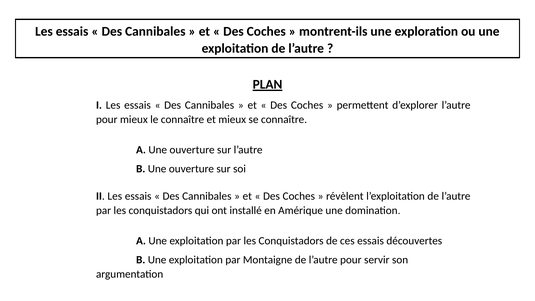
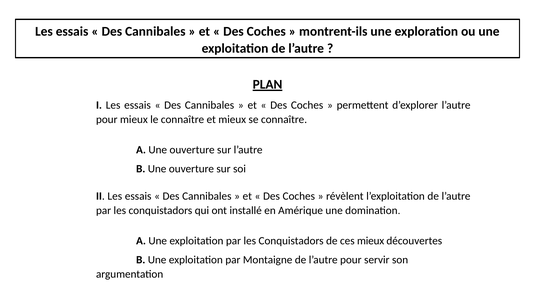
ces essais: essais -> mieux
